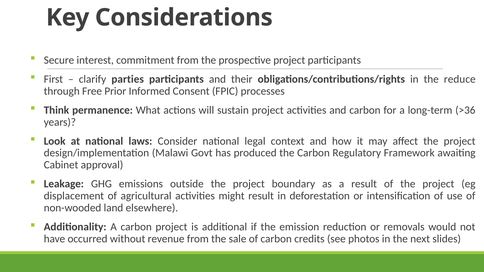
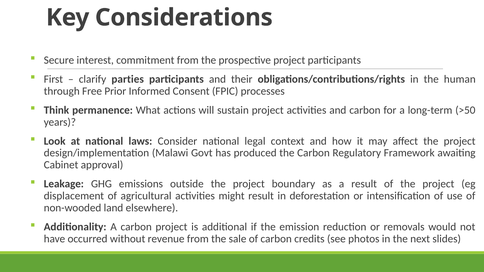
reduce: reduce -> human
>36: >36 -> >50
